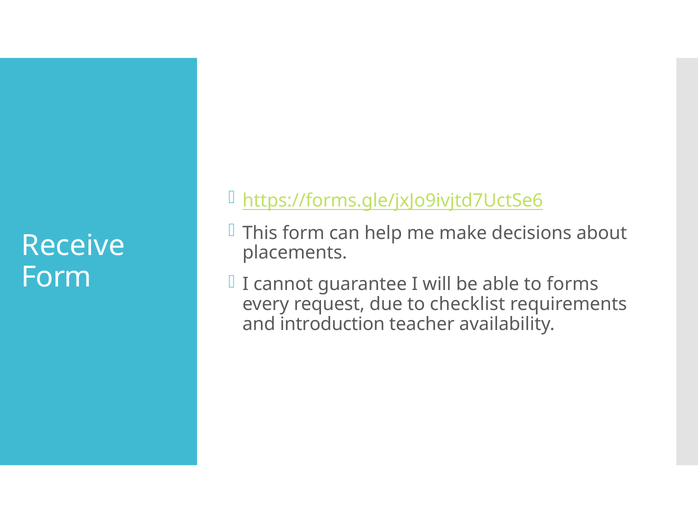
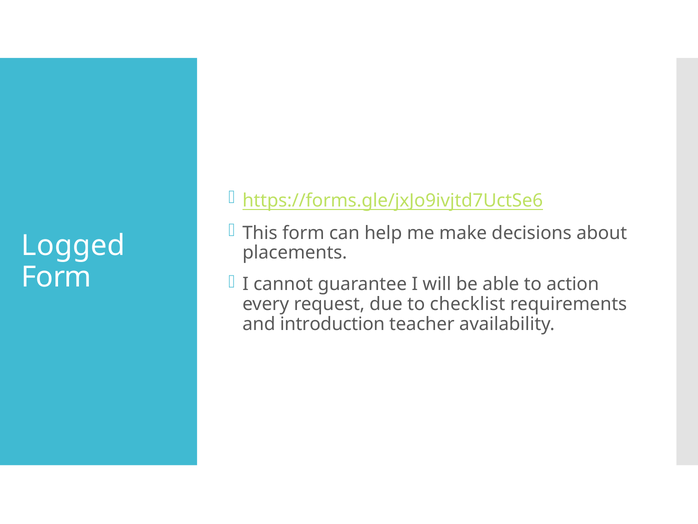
Receive: Receive -> Logged
forms: forms -> action
